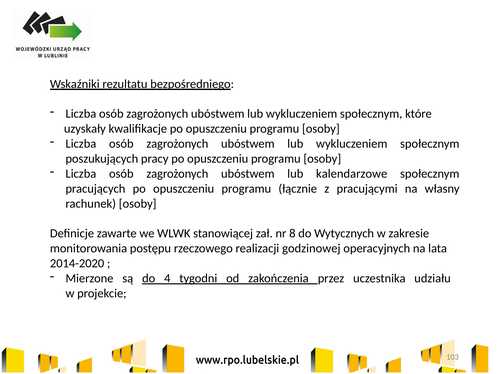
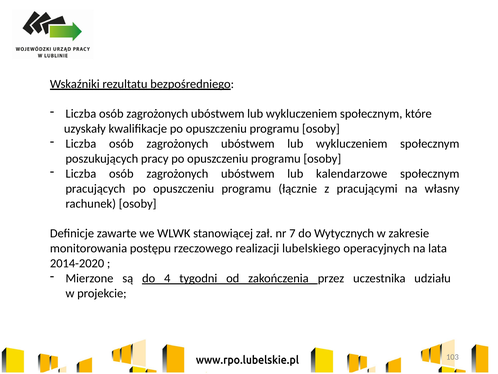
8: 8 -> 7
godzinowej: godzinowej -> lubelskiego
